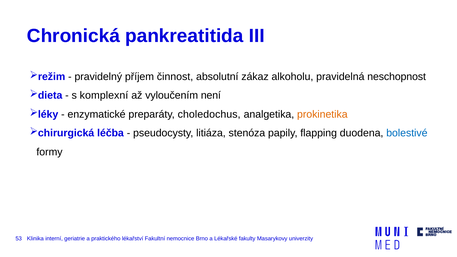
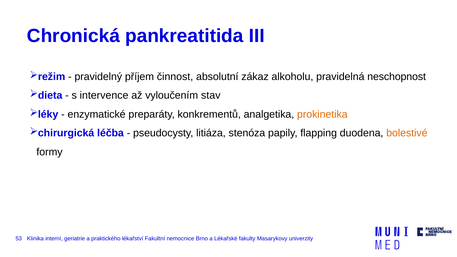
komplexní: komplexní -> intervence
není: není -> stav
choledochus: choledochus -> konkrementů
bolestivé colour: blue -> orange
